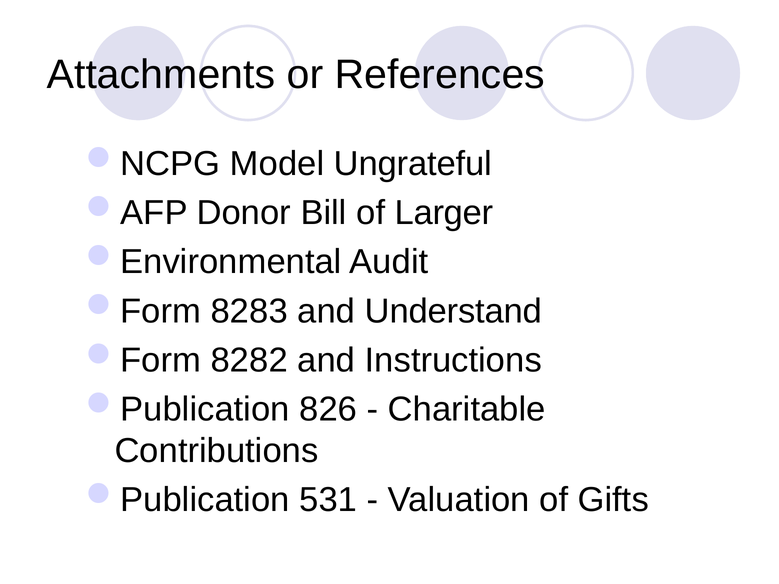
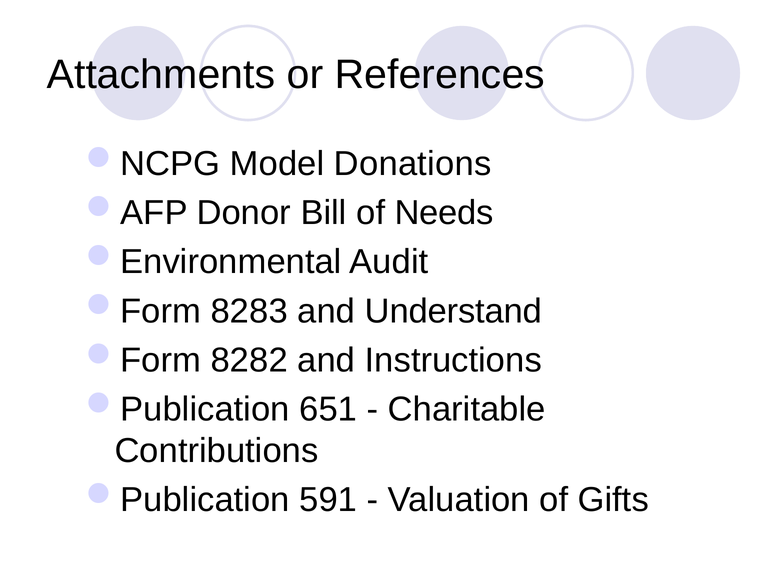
Ungrateful: Ungrateful -> Donations
Larger: Larger -> Needs
826: 826 -> 651
531: 531 -> 591
